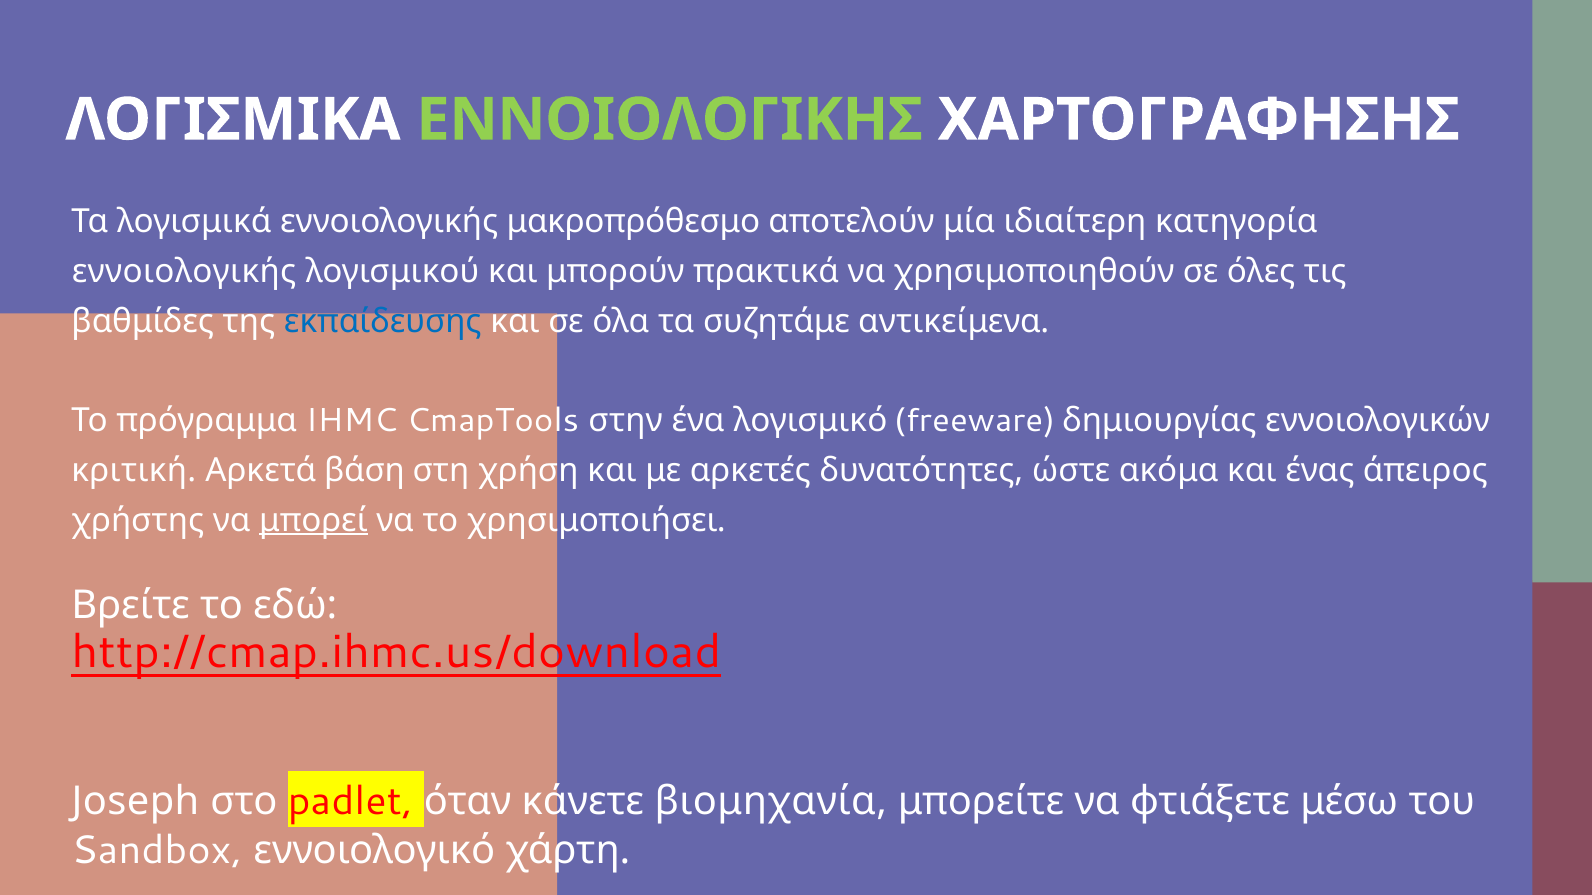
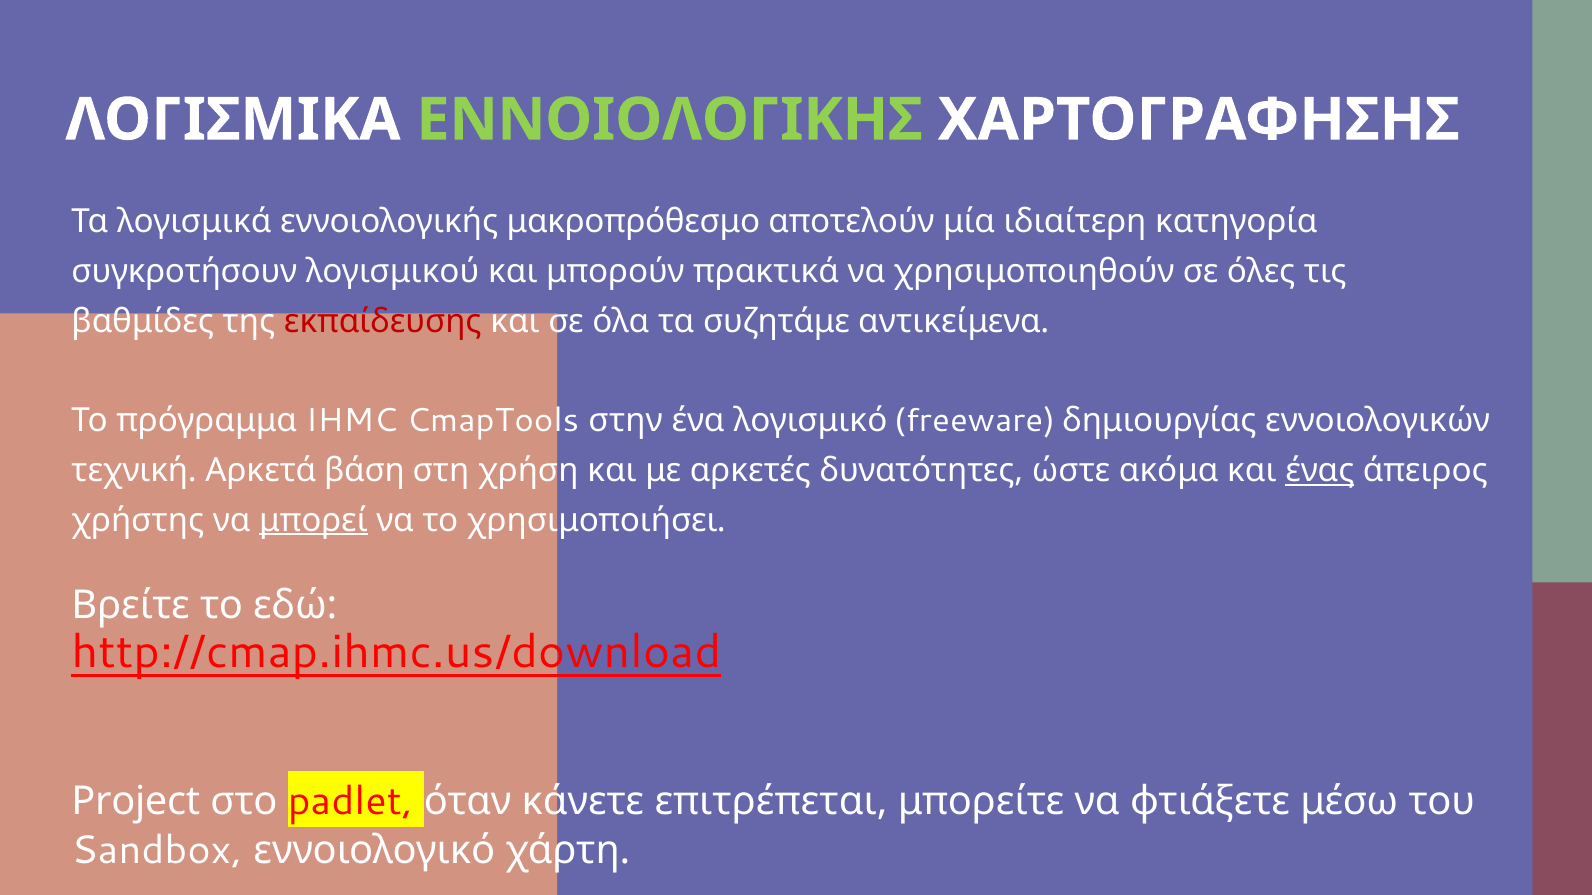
εννοιολογικής at (184, 272): εννοιολογικής -> συγκροτήσουν
εκπαίδευσης colour: blue -> red
κριτική: κριτική -> τεχνική
ένας underline: none -> present
Joseph: Joseph -> Project
βιομηχανία: βιομηχανία -> επιτρέπεται
